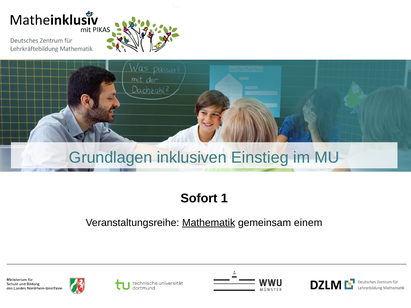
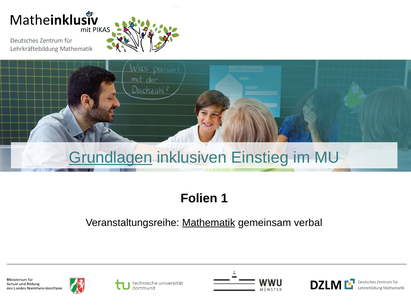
Grundlagen underline: none -> present
Sofort: Sofort -> Folien
einem: einem -> verbal
